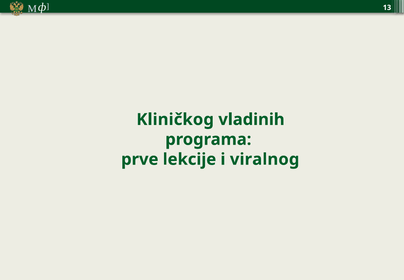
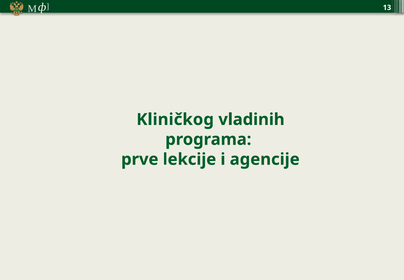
viralnog: viralnog -> agencije
